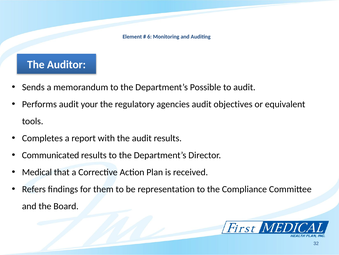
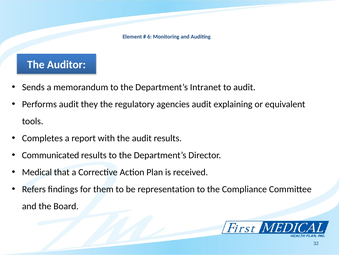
Possible: Possible -> Intranet
your: your -> they
objectives: objectives -> explaining
